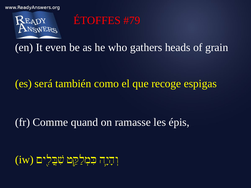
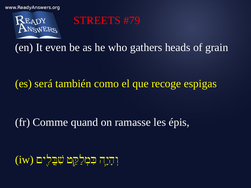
ÉTOFFES: ÉTOFFES -> STREETS
